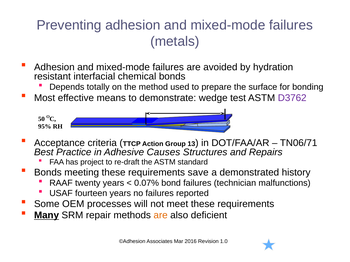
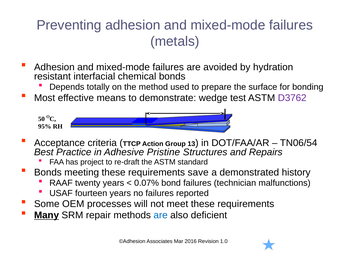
TN06/71: TN06/71 -> TN06/54
Causes: Causes -> Pristine
are at (161, 216) colour: orange -> blue
